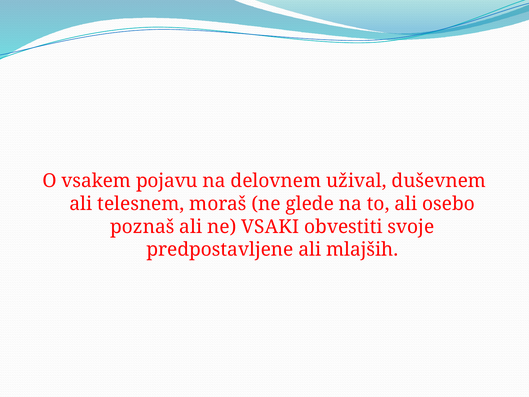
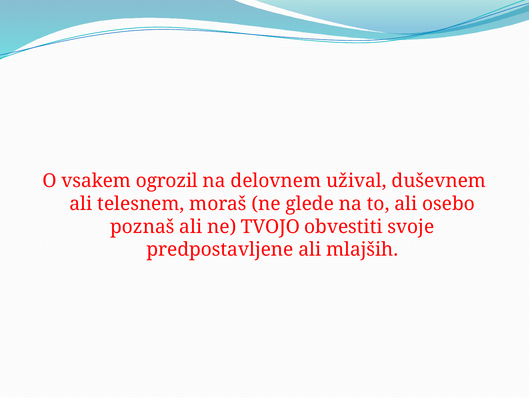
pojavu: pojavu -> ogrozil
VSAKI: VSAKI -> TVOJO
